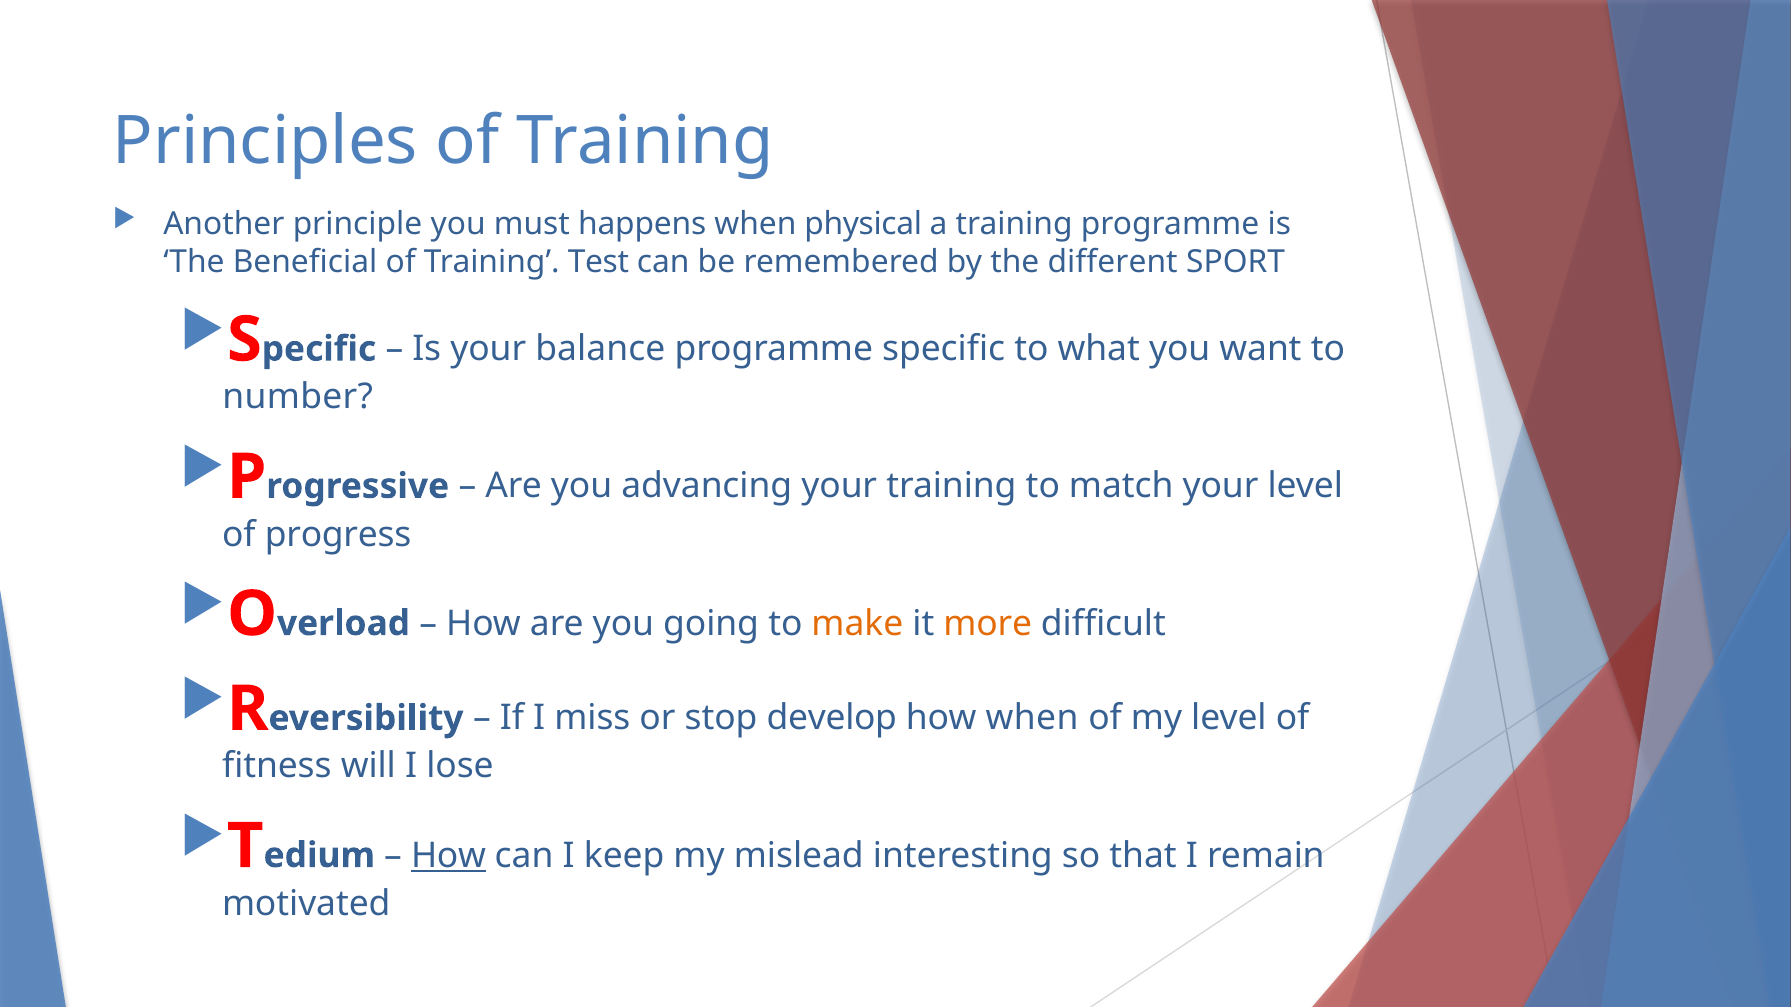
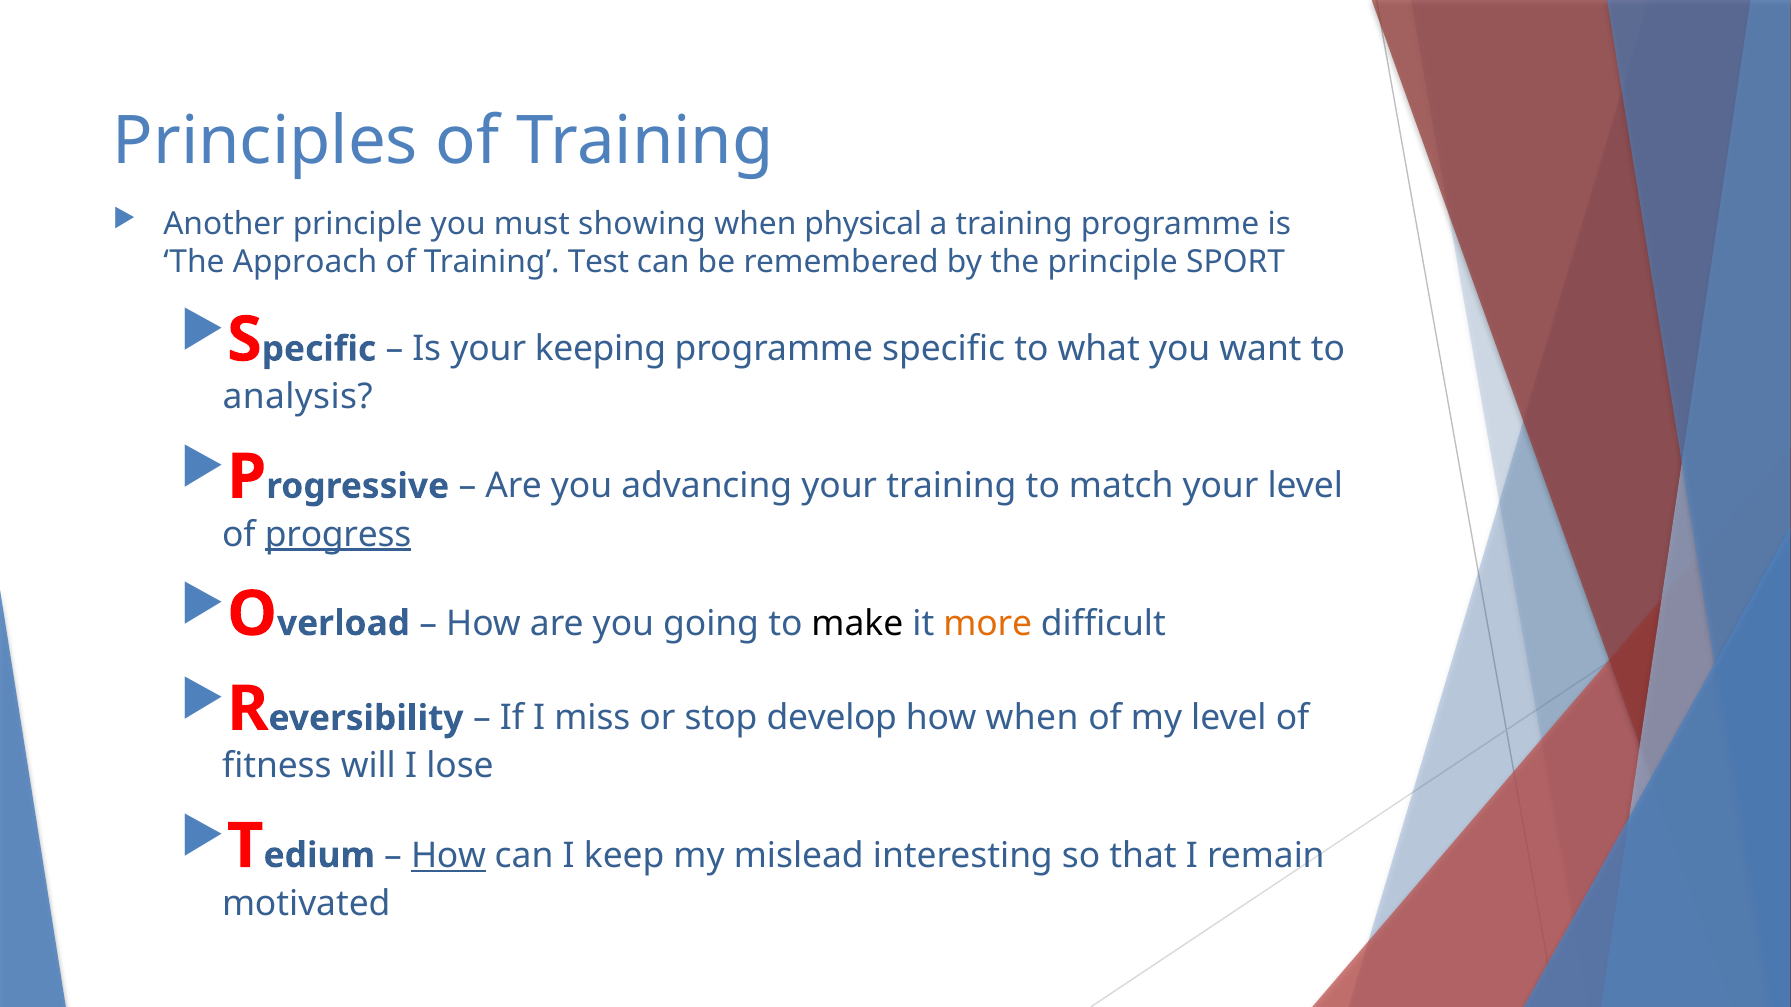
happens: happens -> showing
Beneficial: Beneficial -> Approach
the different: different -> principle
balance: balance -> keeping
number: number -> analysis
progress underline: none -> present
make colour: orange -> black
